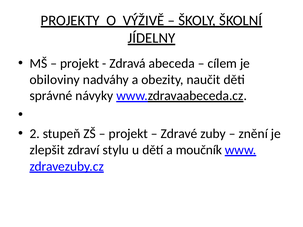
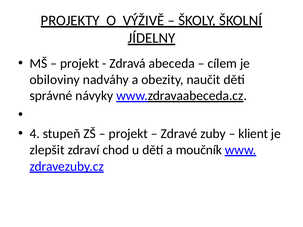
2: 2 -> 4
znění: znění -> klient
stylu: stylu -> chod
